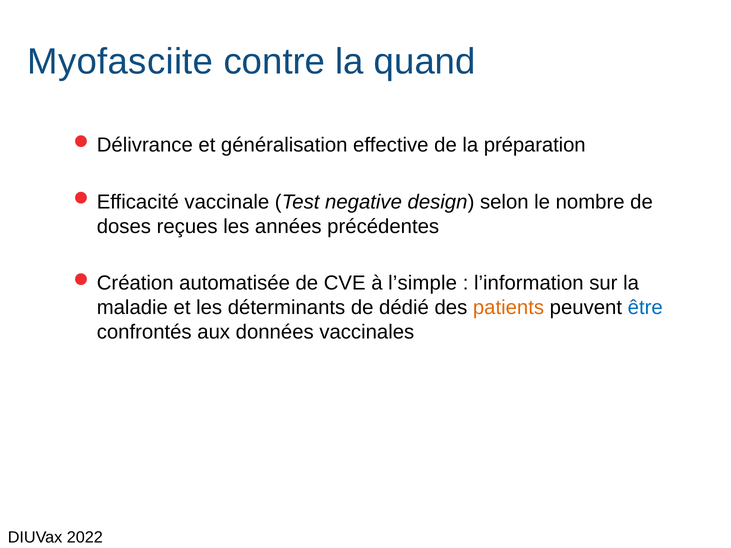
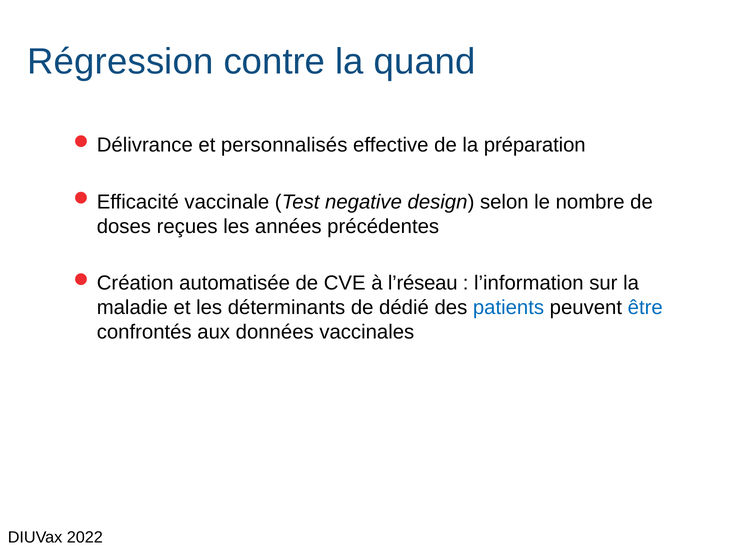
Myofasciite: Myofasciite -> Régression
généralisation: généralisation -> personnalisés
l’simple: l’simple -> l’réseau
patients colour: orange -> blue
